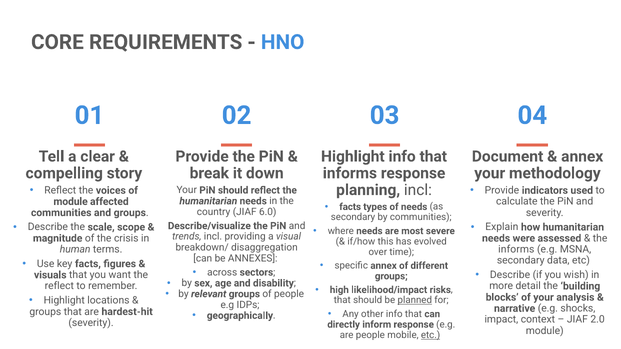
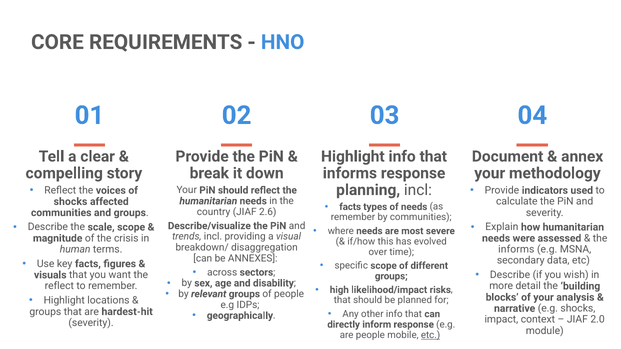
module at (71, 202): module -> shocks
6.0: 6.0 -> 2.6
secondary at (353, 217): secondary -> remember
specific annex: annex -> scope
planned underline: present -> none
